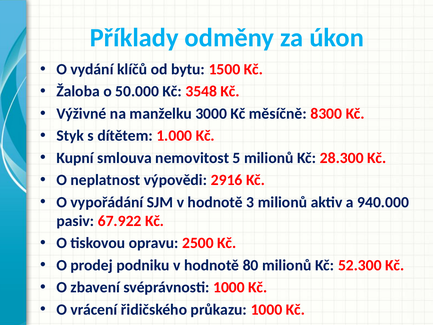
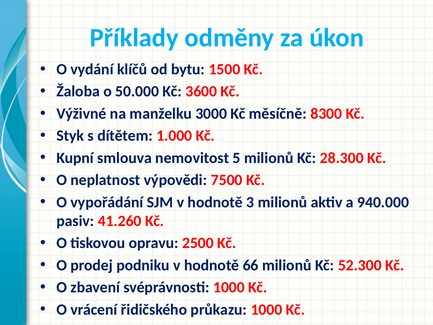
3548: 3548 -> 3600
2916: 2916 -> 7500
67.922: 67.922 -> 41.260
80: 80 -> 66
